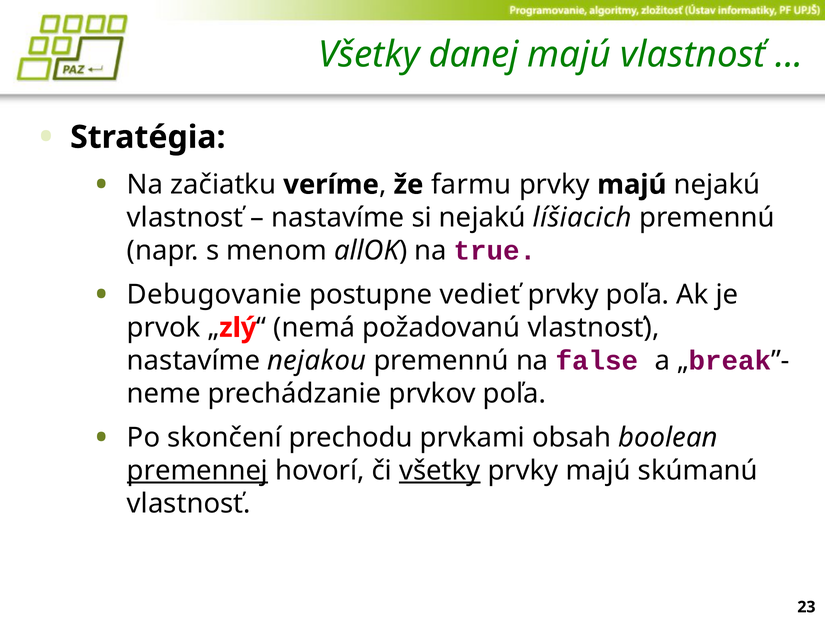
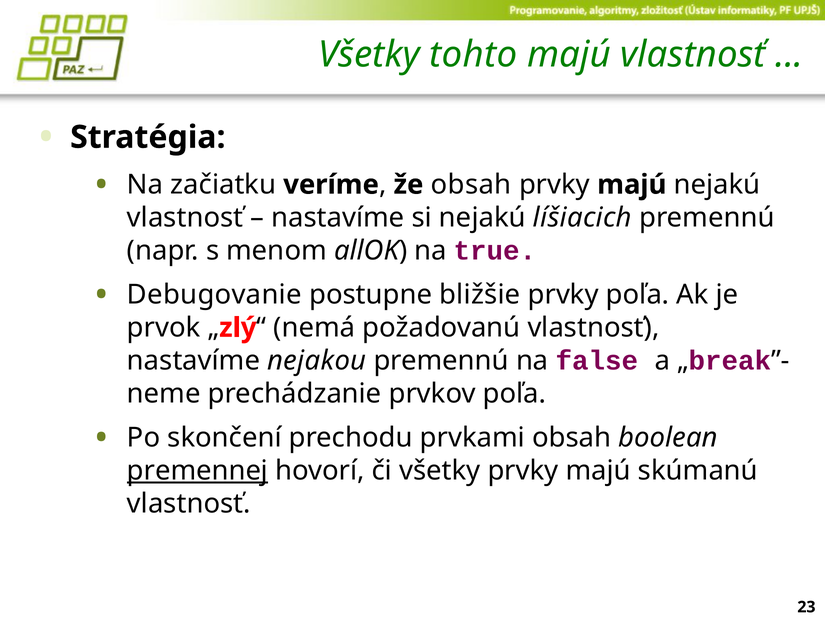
danej: danej -> tohto
že farmu: farmu -> obsah
vedieť: vedieť -> bližšie
všetky at (440, 471) underline: present -> none
